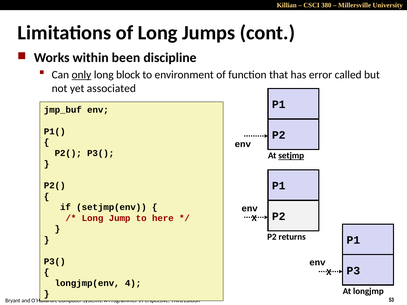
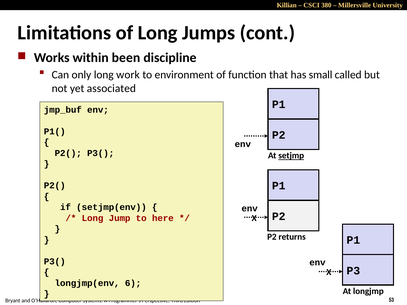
only underline: present -> none
block: block -> work
error: error -> small
4: 4 -> 6
